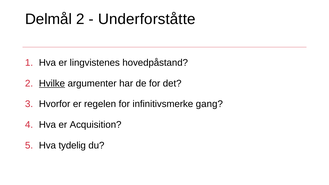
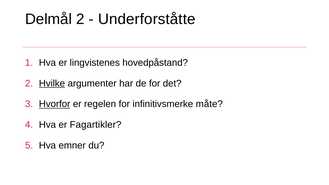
Hvorfor underline: none -> present
gang: gang -> måte
Acquisition: Acquisition -> Fagartikler
tydelig: tydelig -> emner
